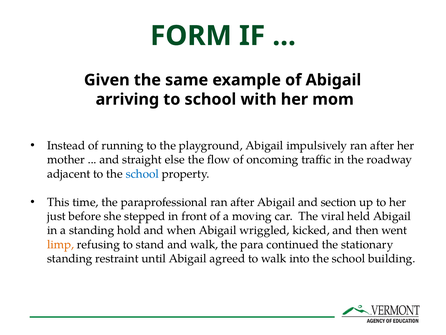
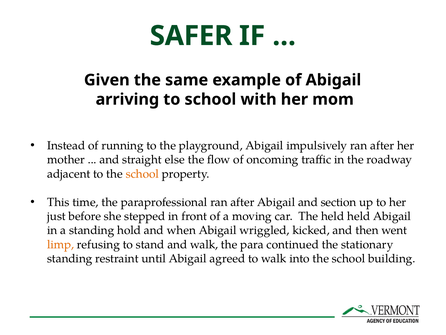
FORM: FORM -> SAFER
school at (142, 174) colour: blue -> orange
The viral: viral -> held
